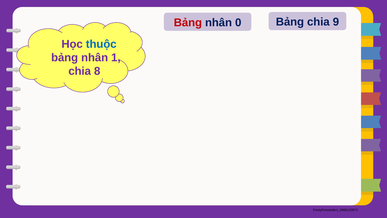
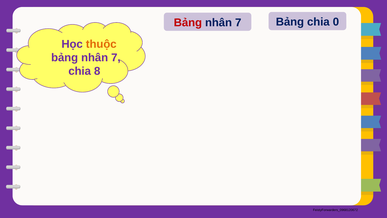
0 at (238, 22): 0 -> 7
9: 9 -> 0
thuộc colour: blue -> orange
1 at (116, 58): 1 -> 7
